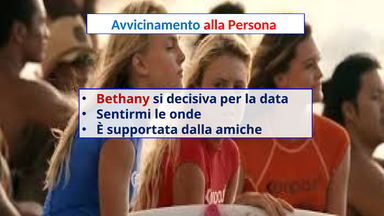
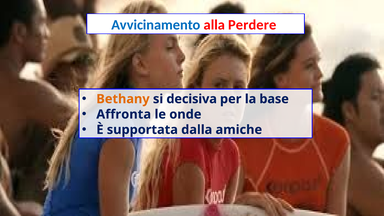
Persona: Persona -> Perdere
Bethany colour: red -> orange
data: data -> base
Sentirmi: Sentirmi -> Affronta
